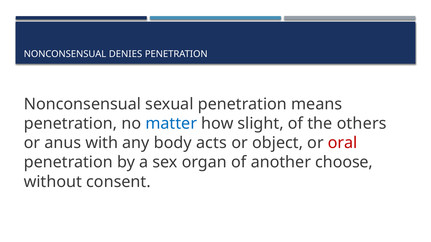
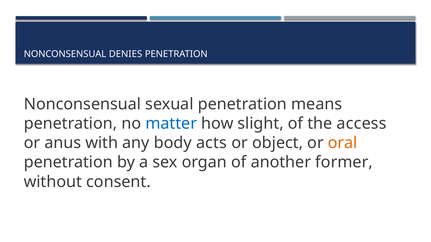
others: others -> access
oral colour: red -> orange
choose: choose -> former
